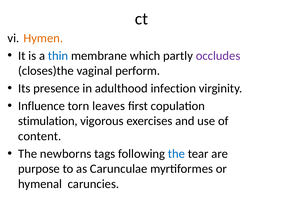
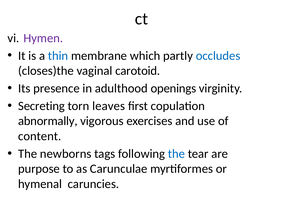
Hymen colour: orange -> purple
occludes colour: purple -> blue
perform: perform -> carotoid
infection: infection -> openings
Influence: Influence -> Secreting
stimulation: stimulation -> abnormally
